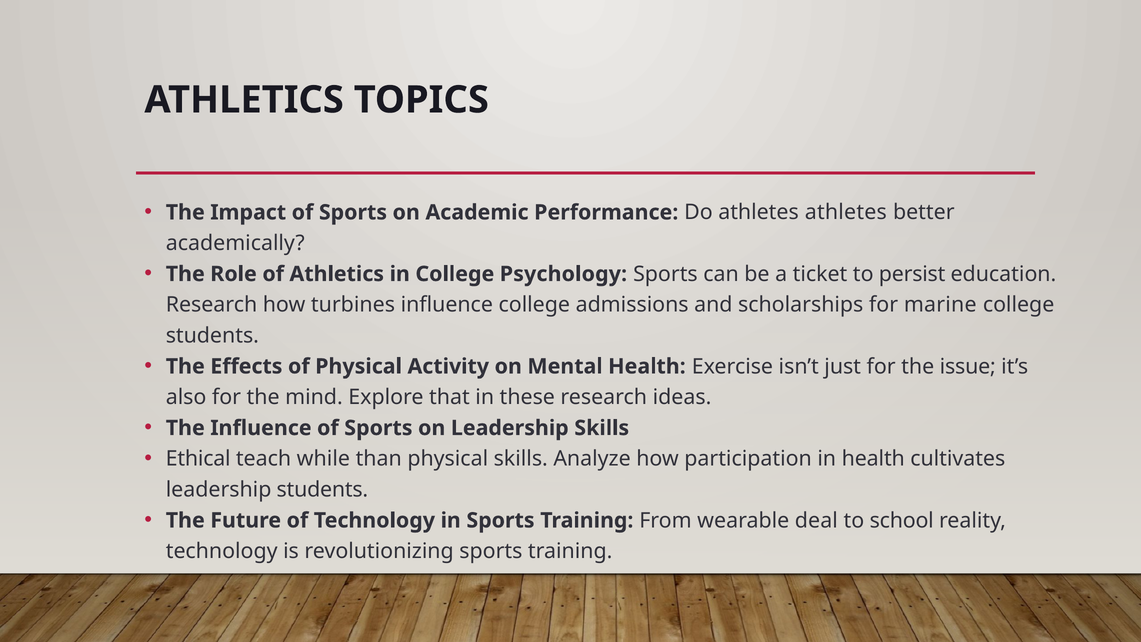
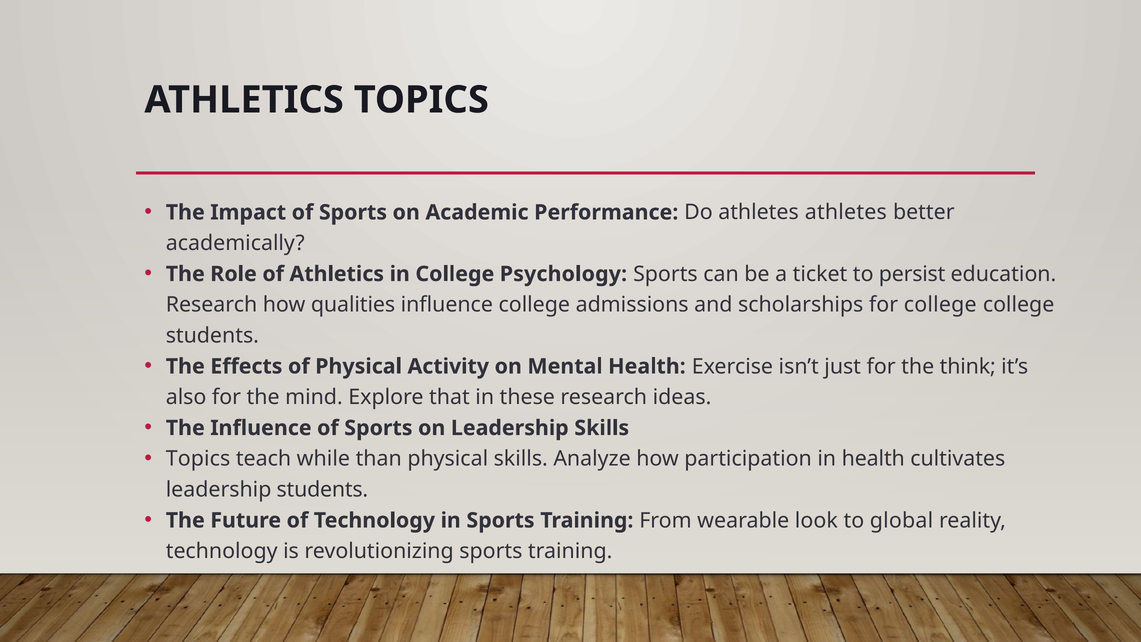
turbines: turbines -> qualities
for marine: marine -> college
issue: issue -> think
Ethical at (198, 459): Ethical -> Topics
deal: deal -> look
school: school -> global
